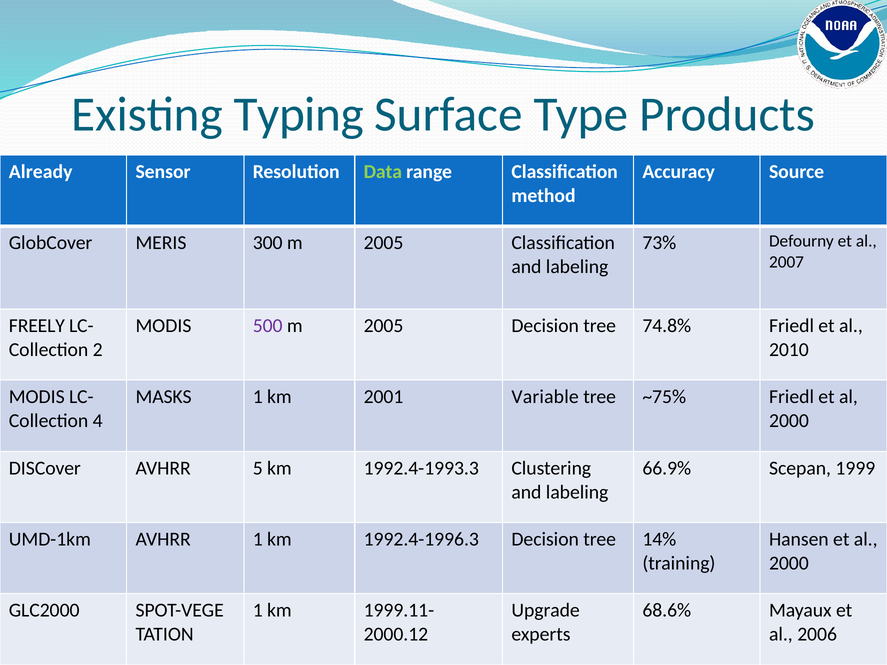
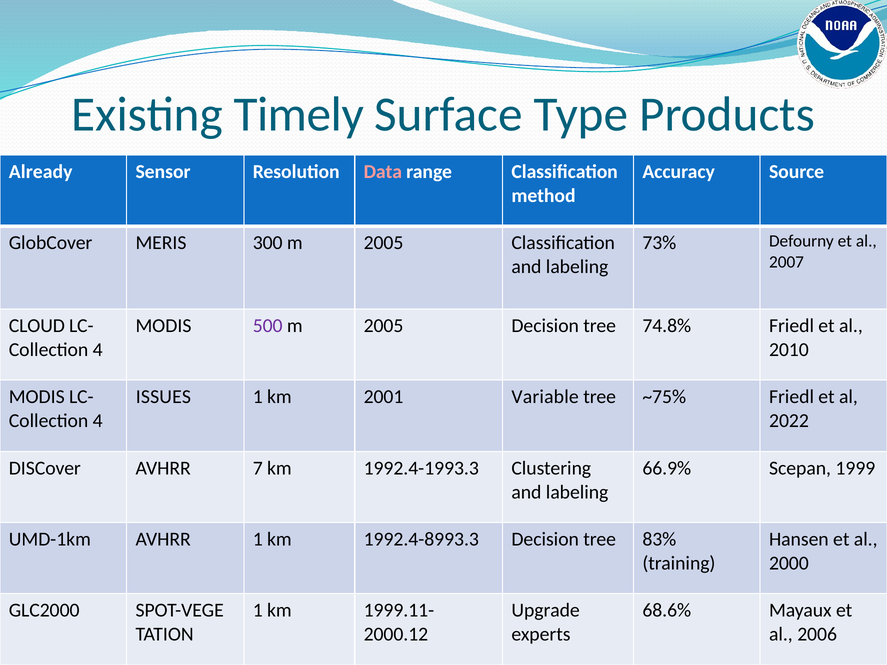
Typing: Typing -> Timely
Data colour: light green -> pink
FREELY: FREELY -> CLOUD
2 at (98, 350): 2 -> 4
MASKS: MASKS -> ISSUES
2000 at (789, 421): 2000 -> 2022
5: 5 -> 7
1992.4-1996.3: 1992.4-1996.3 -> 1992.4-8993.3
14%: 14% -> 83%
